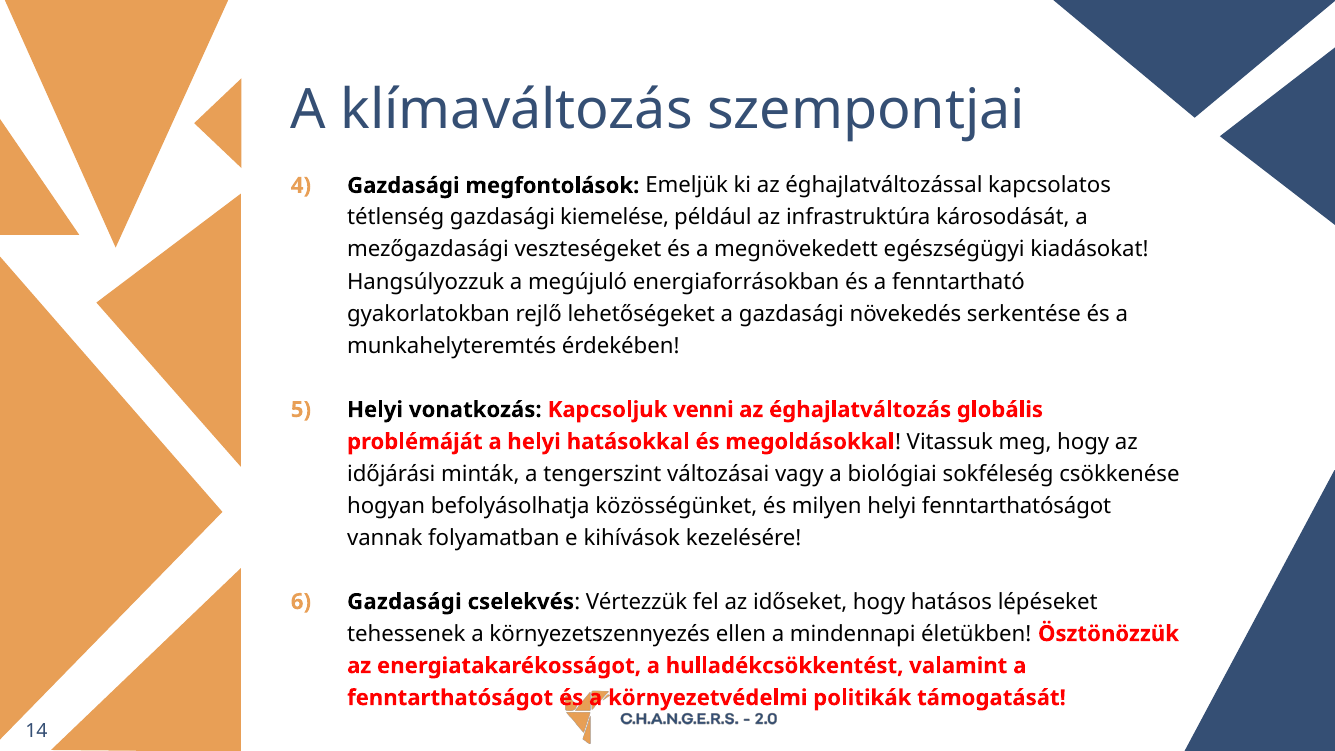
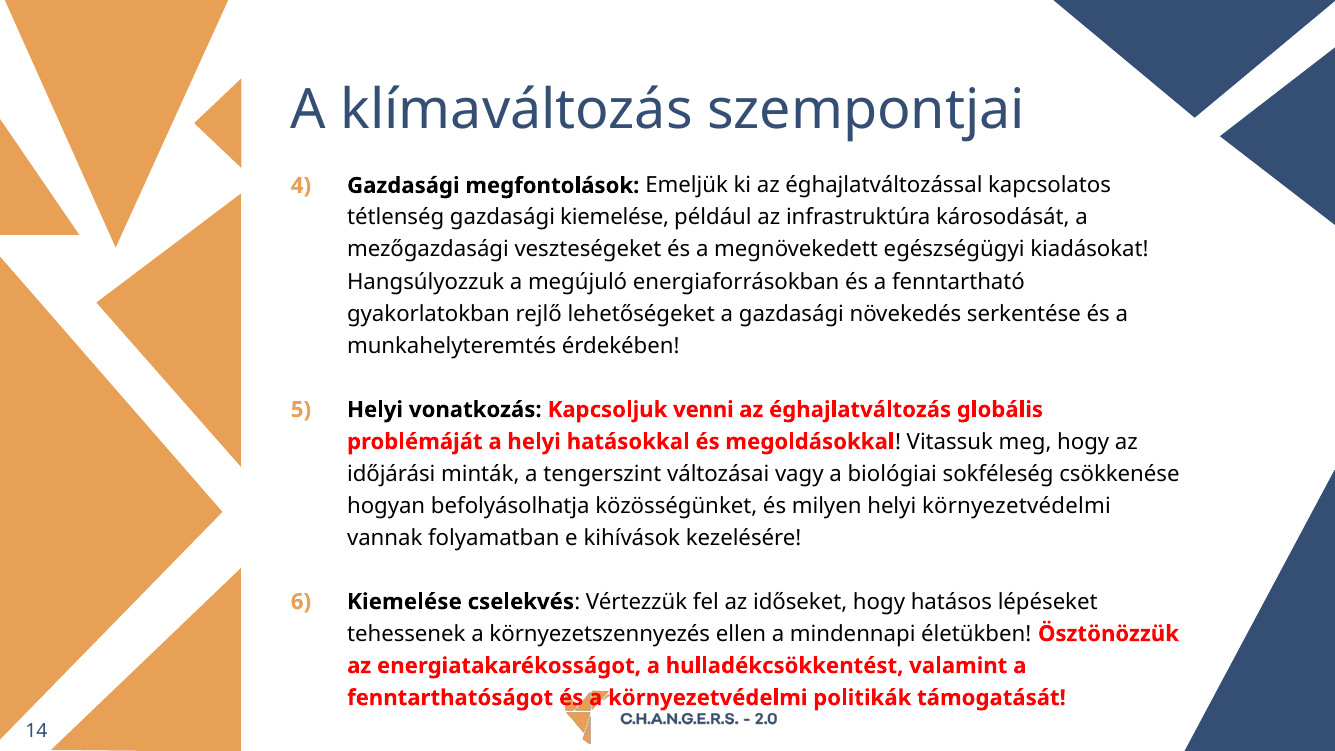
helyi fenntarthatóságot: fenntarthatóságot -> környezetvédelmi
Gazdasági at (404, 602): Gazdasági -> Kiemelése
